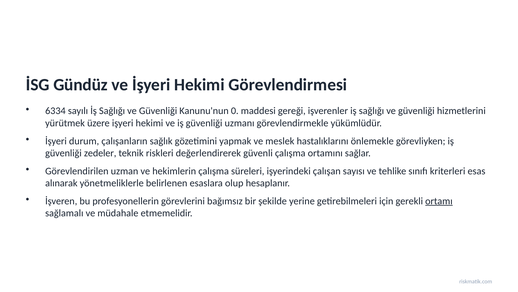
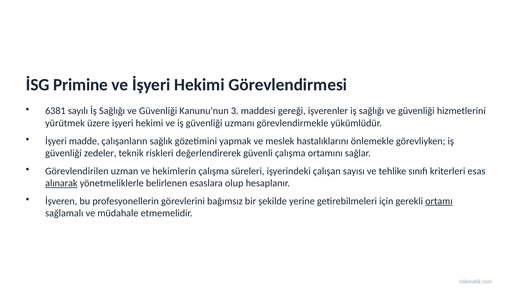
Gündüz: Gündüz -> Primine
6334: 6334 -> 6381
0: 0 -> 3
durum: durum -> madde
alınarak underline: none -> present
